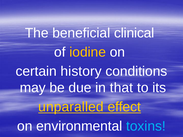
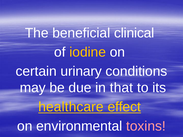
history: history -> urinary
unparalled: unparalled -> healthcare
toxins colour: light blue -> pink
